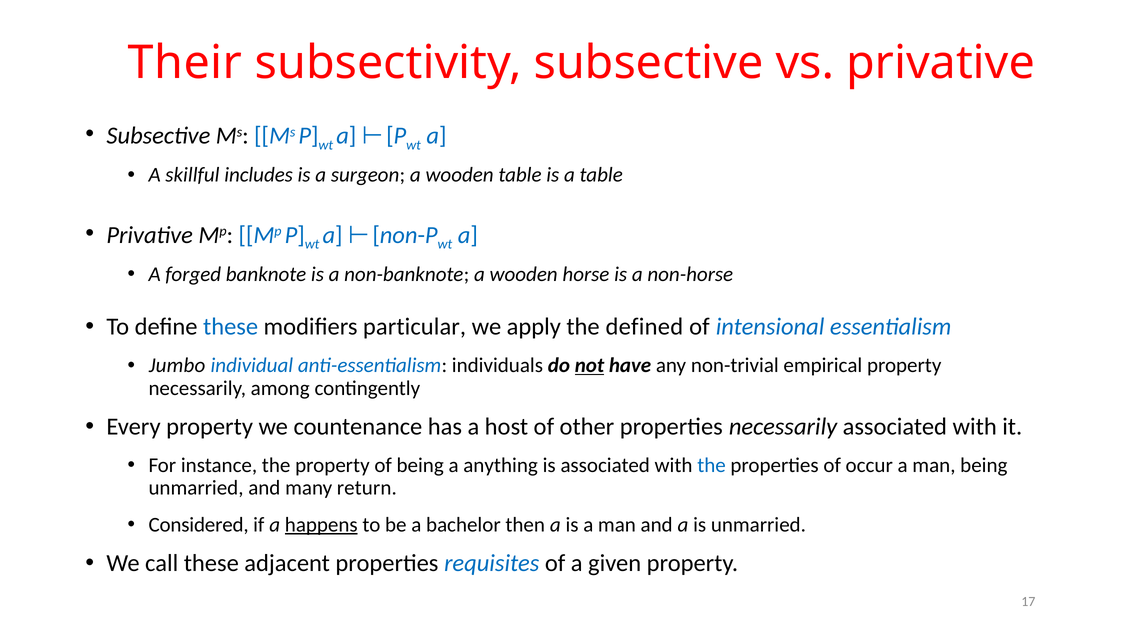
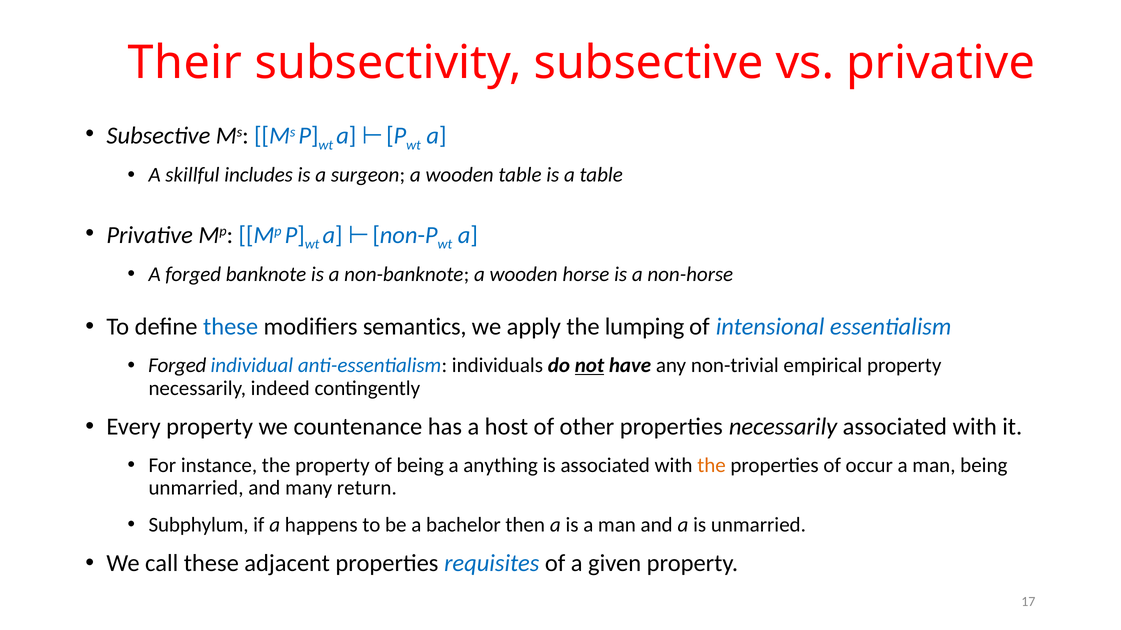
particular: particular -> semantics
defined: defined -> lumping
Jumbo at (177, 366): Jumbo -> Forged
among: among -> indeed
the at (712, 466) colour: blue -> orange
Considered: Considered -> Subphylum
happens underline: present -> none
